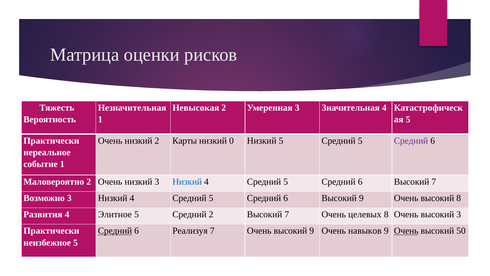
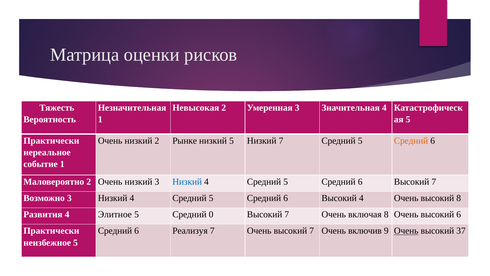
Карты: Карты -> Рынке
низкий 0: 0 -> 5
Низкий 5: 5 -> 7
Средний at (411, 141) colour: purple -> orange
6 Высокий 9: 9 -> 4
Средний 2: 2 -> 0
целевых: целевых -> включая
высокий 3: 3 -> 6
Средний at (115, 231) underline: present -> none
Очень высокий 9: 9 -> 7
навыков: навыков -> включив
50: 50 -> 37
